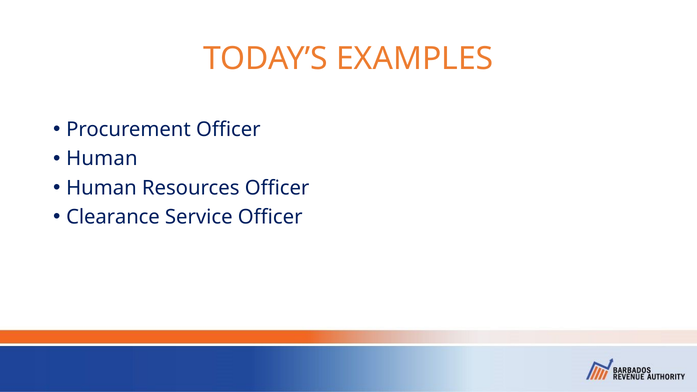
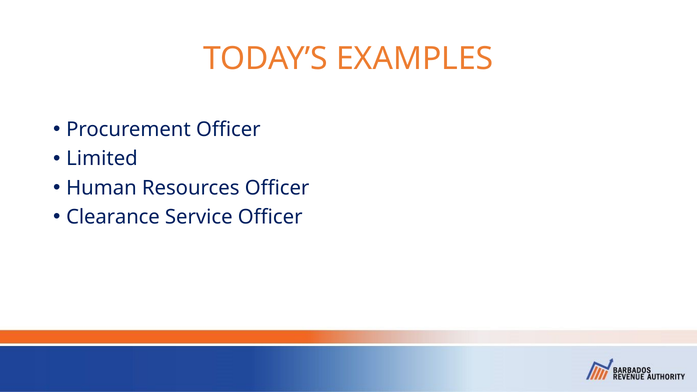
Human at (102, 159): Human -> Limited
